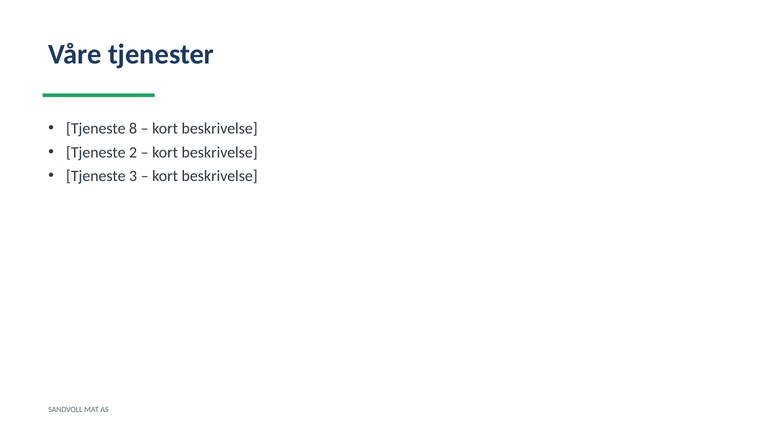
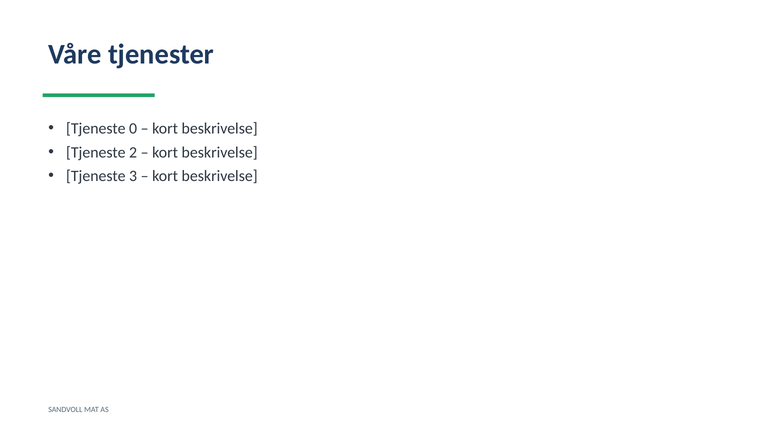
8: 8 -> 0
